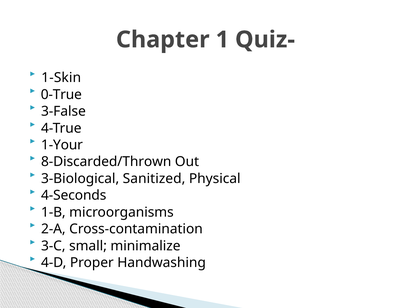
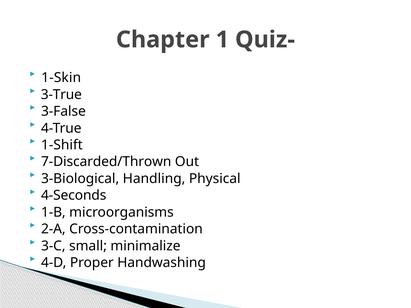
0-True: 0-True -> 3-True
1-Your: 1-Your -> 1-Shift
8-Discarded/Thrown: 8-Discarded/Thrown -> 7-Discarded/Thrown
Sanitized: Sanitized -> Handling
